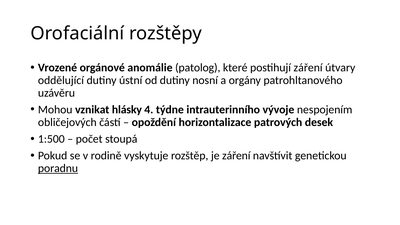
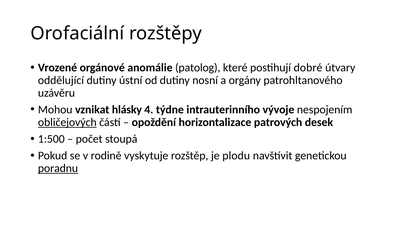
postihují záření: záření -> dobré
obličejových underline: none -> present
je záření: záření -> plodu
